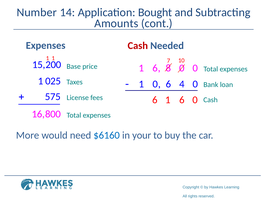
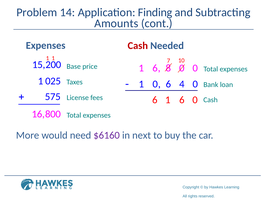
Number: Number -> Problem
Bought: Bought -> Finding
$6160 colour: blue -> purple
your: your -> next
